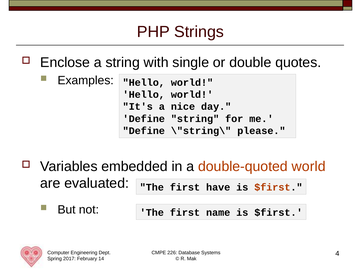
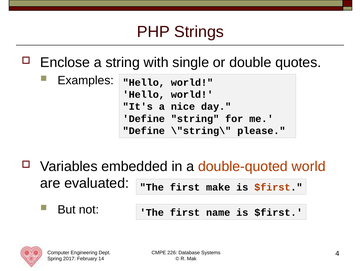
have: have -> make
